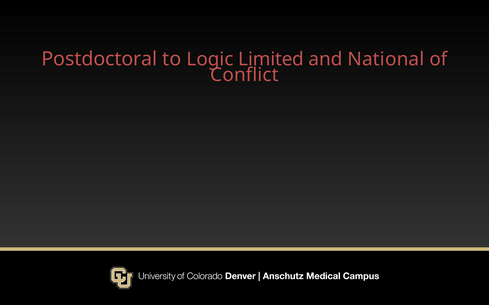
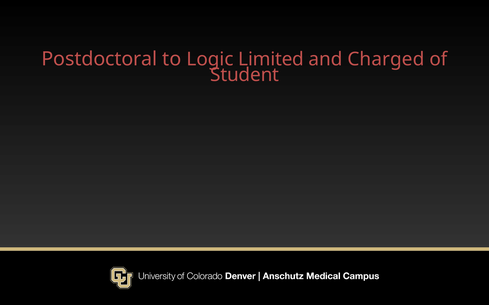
National: National -> Charged
Conflict: Conflict -> Student
